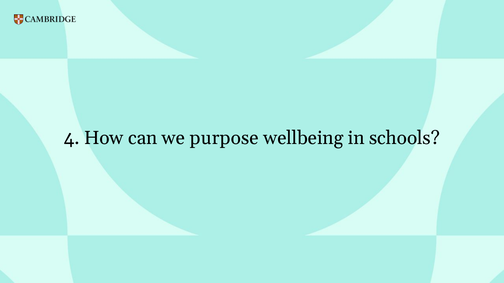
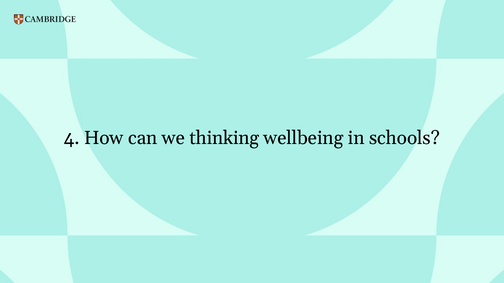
purpose: purpose -> thinking
